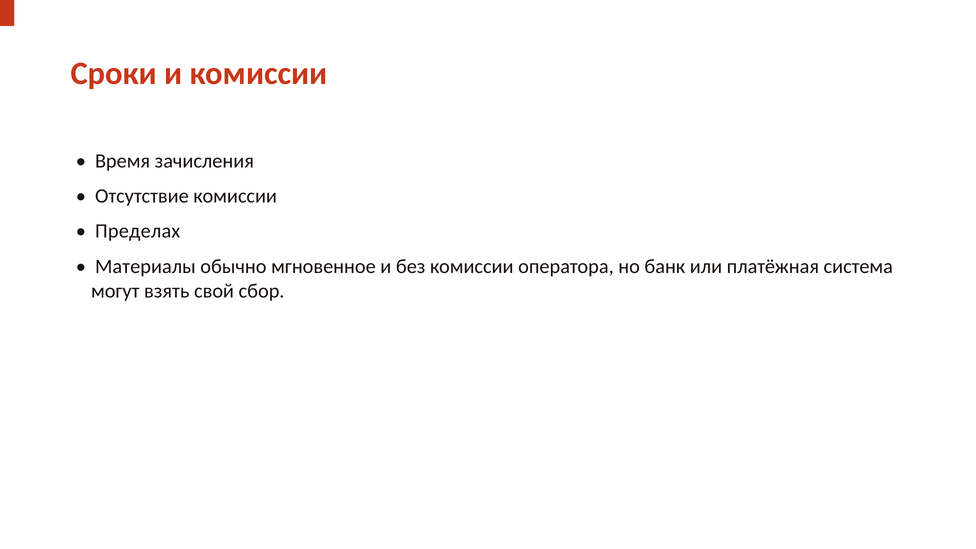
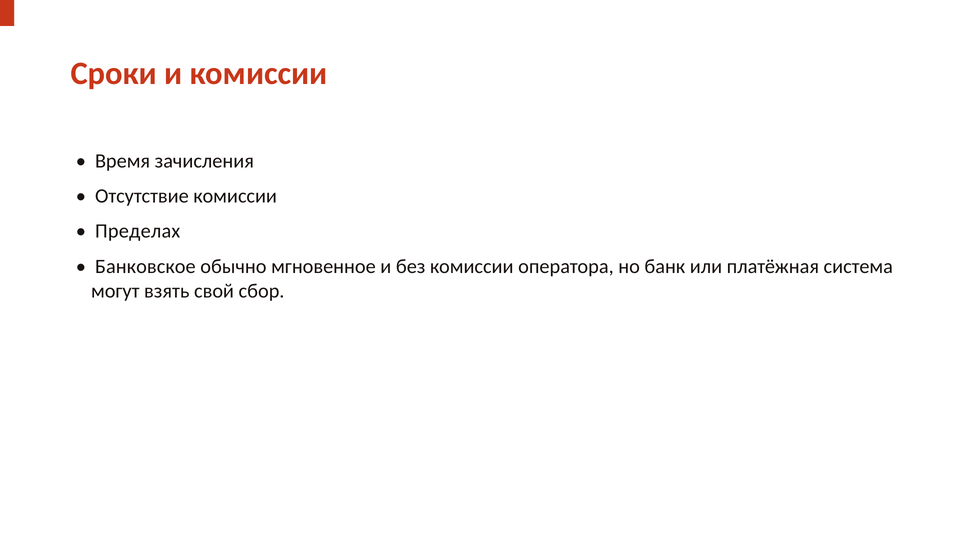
Материалы: Материалы -> Банковское
